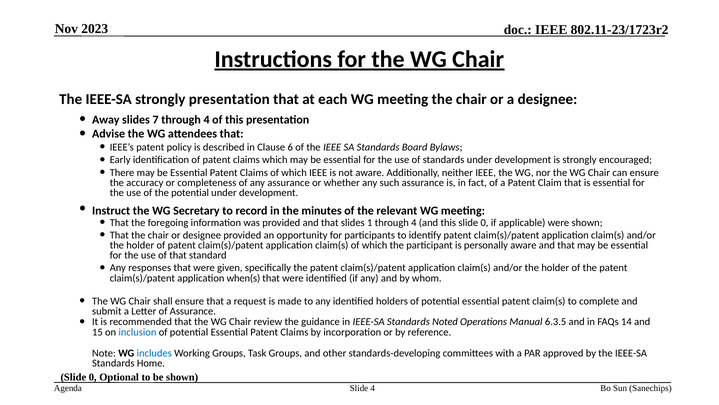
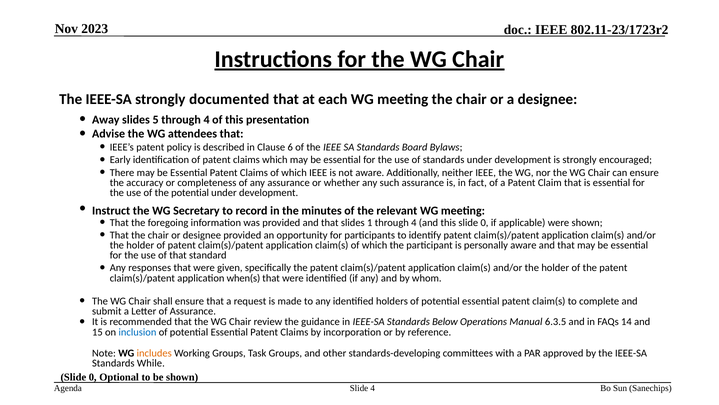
strongly presentation: presentation -> documented
7: 7 -> 5
Noted: Noted -> Below
includes colour: blue -> orange
Home: Home -> While
